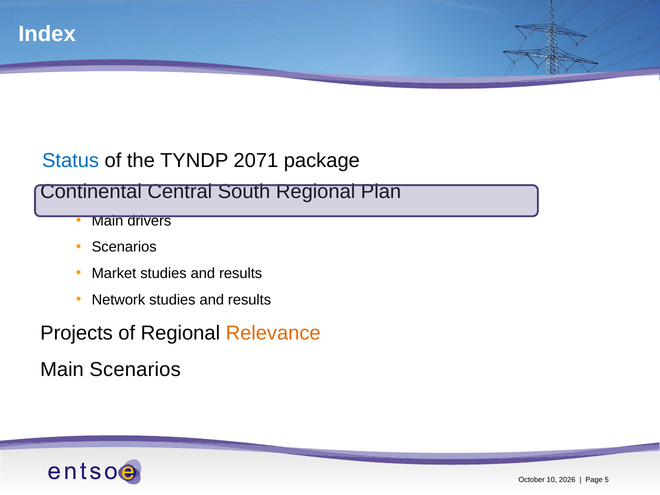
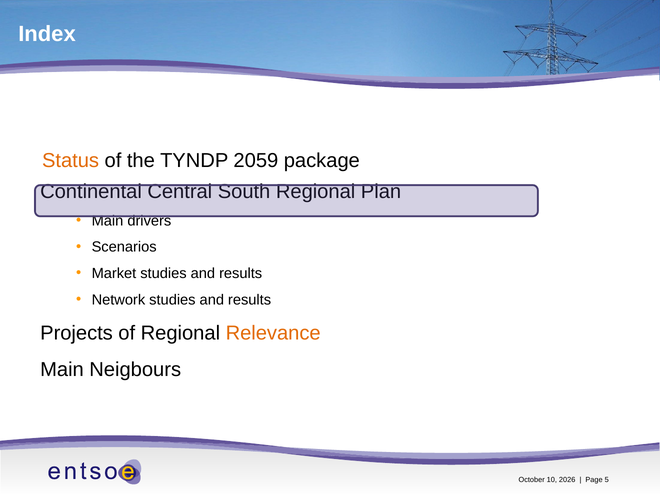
Status colour: blue -> orange
2071: 2071 -> 2059
Main Scenarios: Scenarios -> Neigbours
